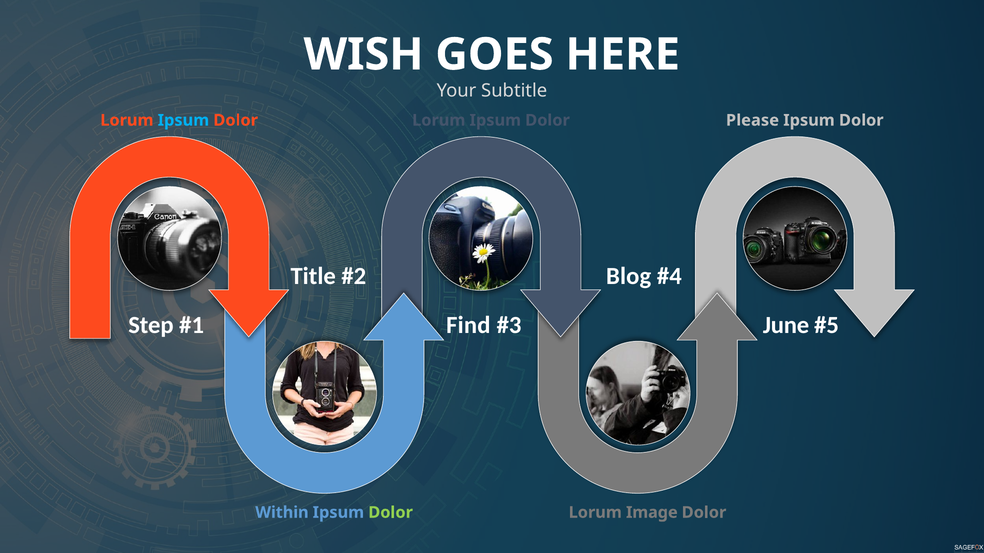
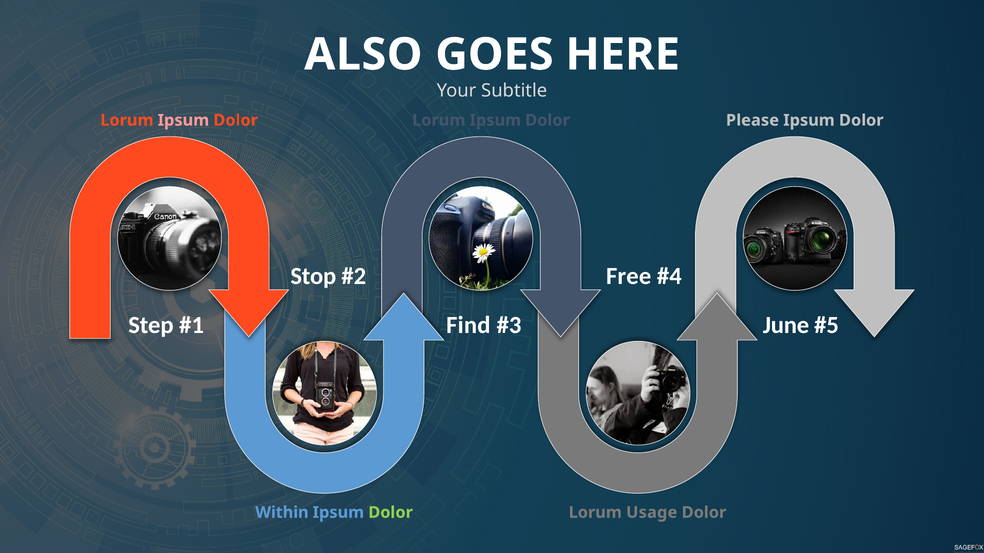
WISH: WISH -> ALSO
Ipsum at (183, 120) colour: light blue -> pink
Title: Title -> Stop
Blog: Blog -> Free
Image: Image -> Usage
